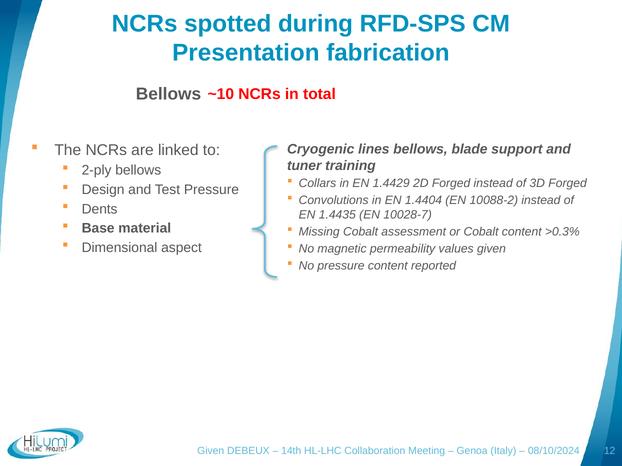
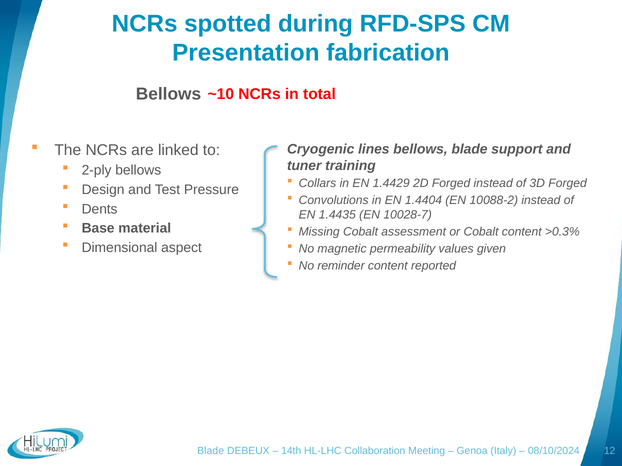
No pressure: pressure -> reminder
Given at (211, 451): Given -> Blade
